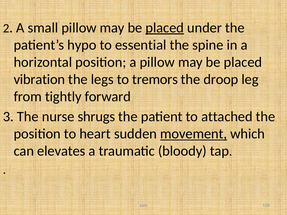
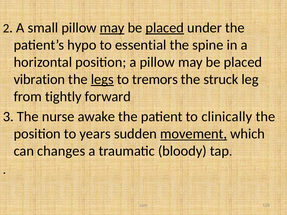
may at (112, 28) underline: none -> present
legs underline: none -> present
droop: droop -> struck
shrugs: shrugs -> awake
attached: attached -> clinically
heart: heart -> years
elevates: elevates -> changes
